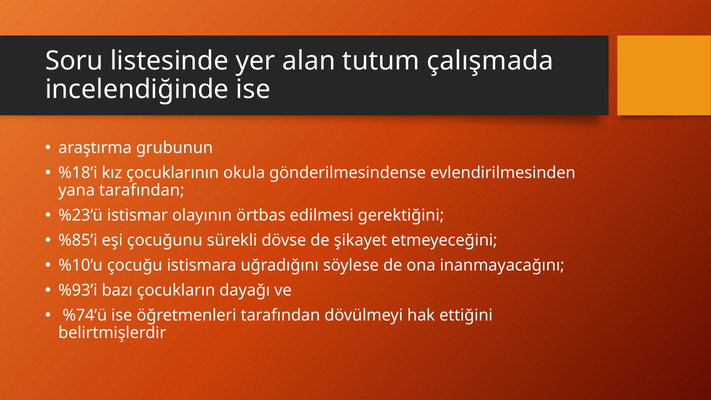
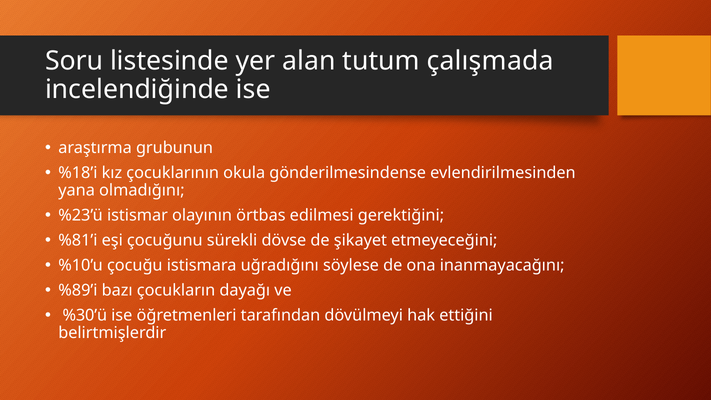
yana tarafından: tarafından -> olmadığını
%85’i: %85’i -> %81’i
%93’i: %93’i -> %89’i
%74’ü: %74’ü -> %30’ü
